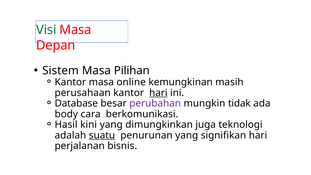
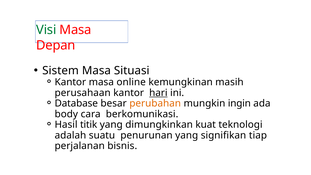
Pilihan: Pilihan -> Situasi
perubahan colour: purple -> orange
tidak: tidak -> ingin
kini: kini -> titik
juga: juga -> kuat
suatu underline: present -> none
signifikan hari: hari -> tiap
